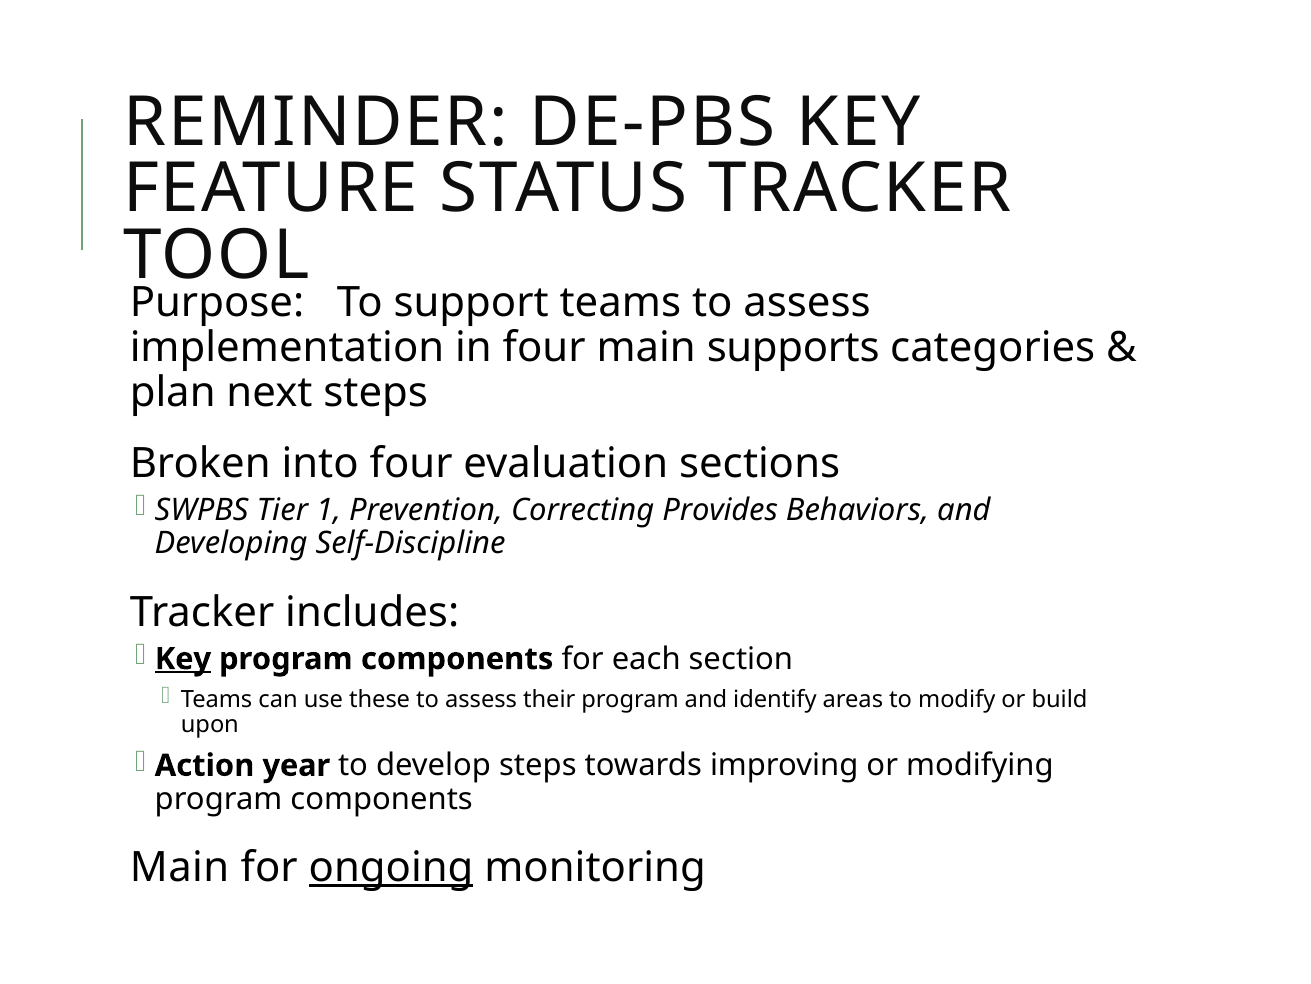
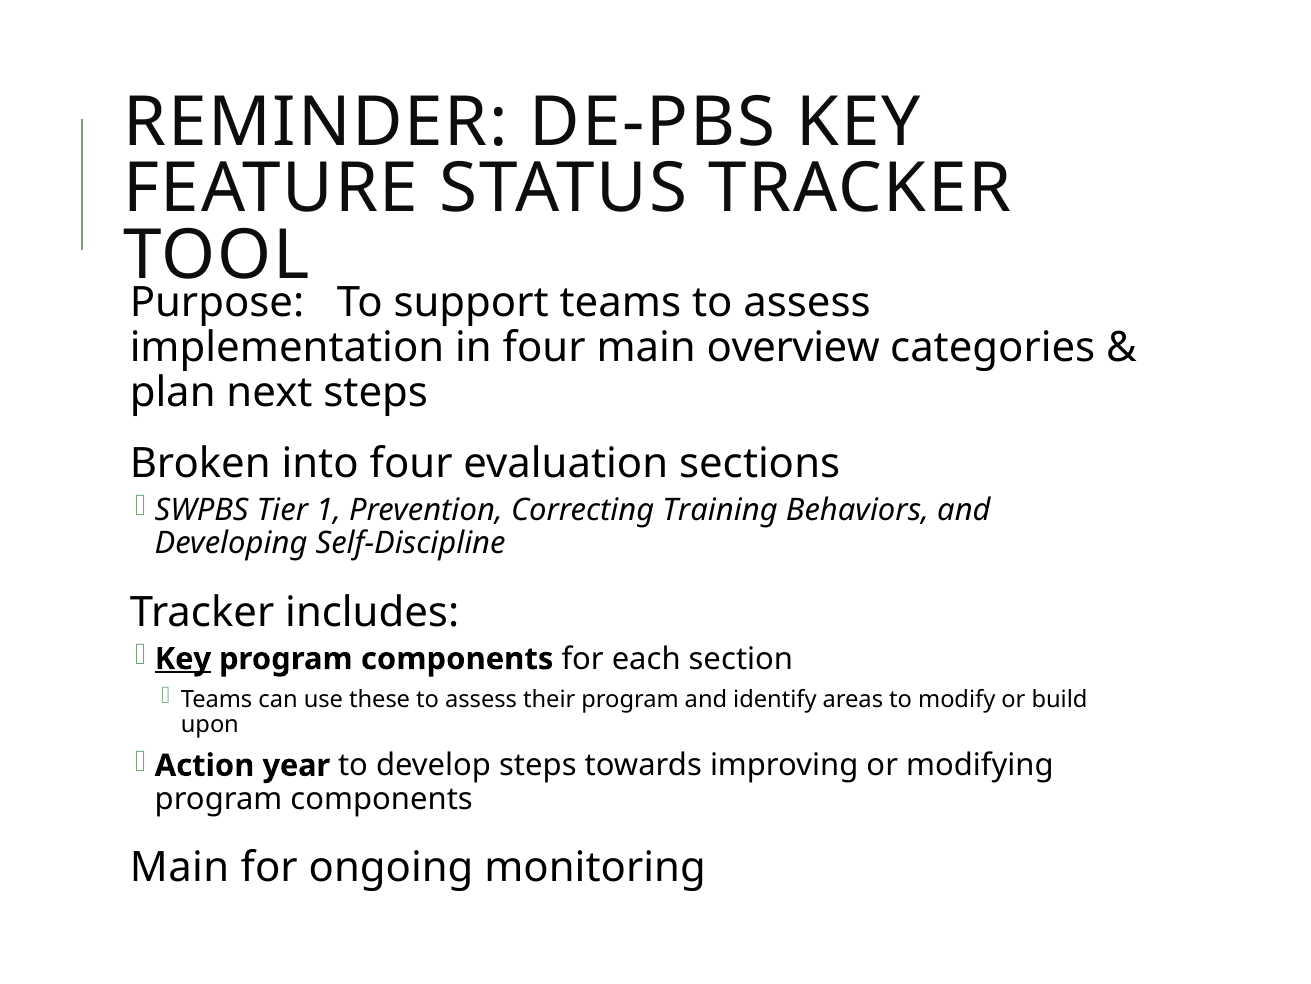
supports: supports -> overview
Provides: Provides -> Training
ongoing underline: present -> none
